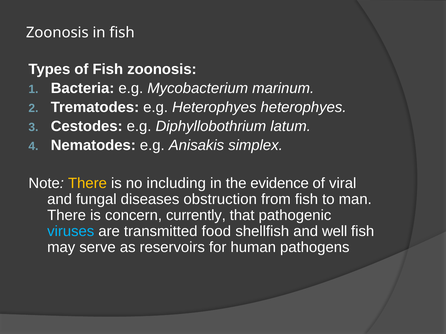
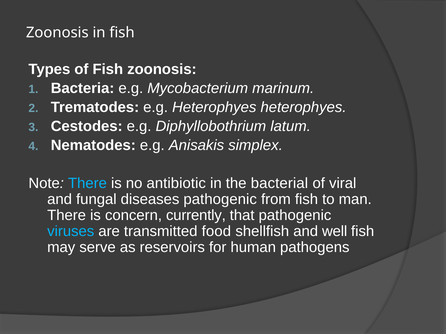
There at (87, 183) colour: yellow -> light blue
including: including -> antibiotic
evidence: evidence -> bacterial
diseases obstruction: obstruction -> pathogenic
